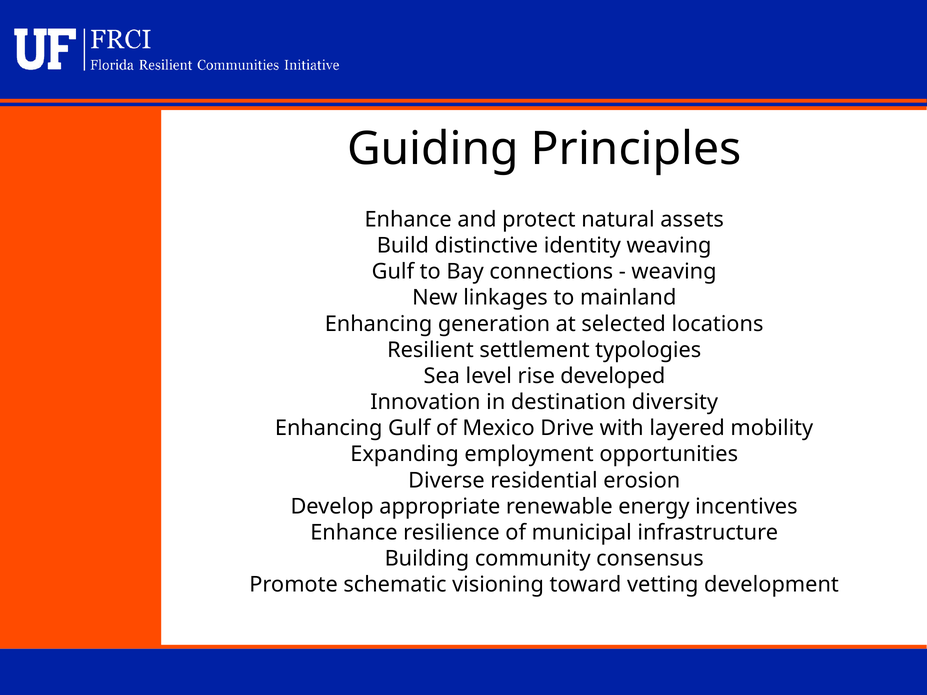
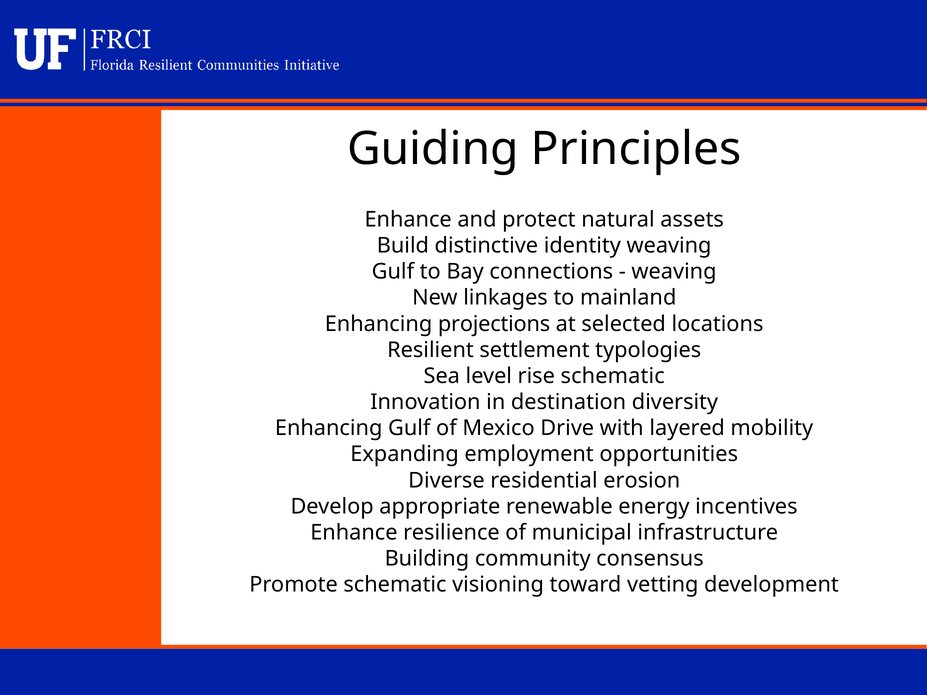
generation: generation -> projections
rise developed: developed -> schematic
